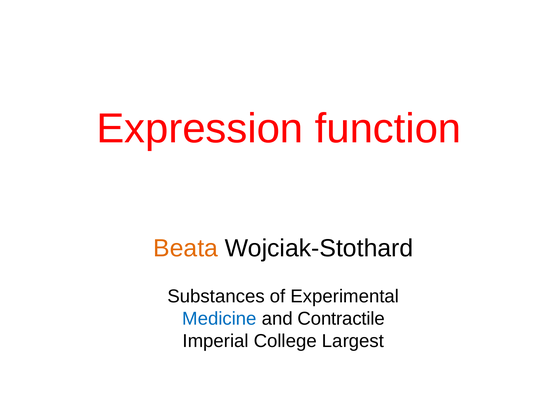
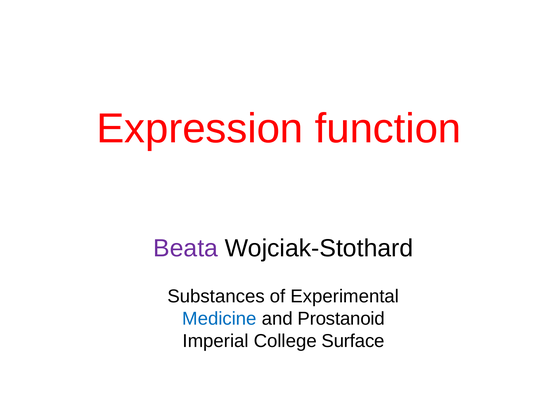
Beata colour: orange -> purple
Contractile: Contractile -> Prostanoid
Largest: Largest -> Surface
